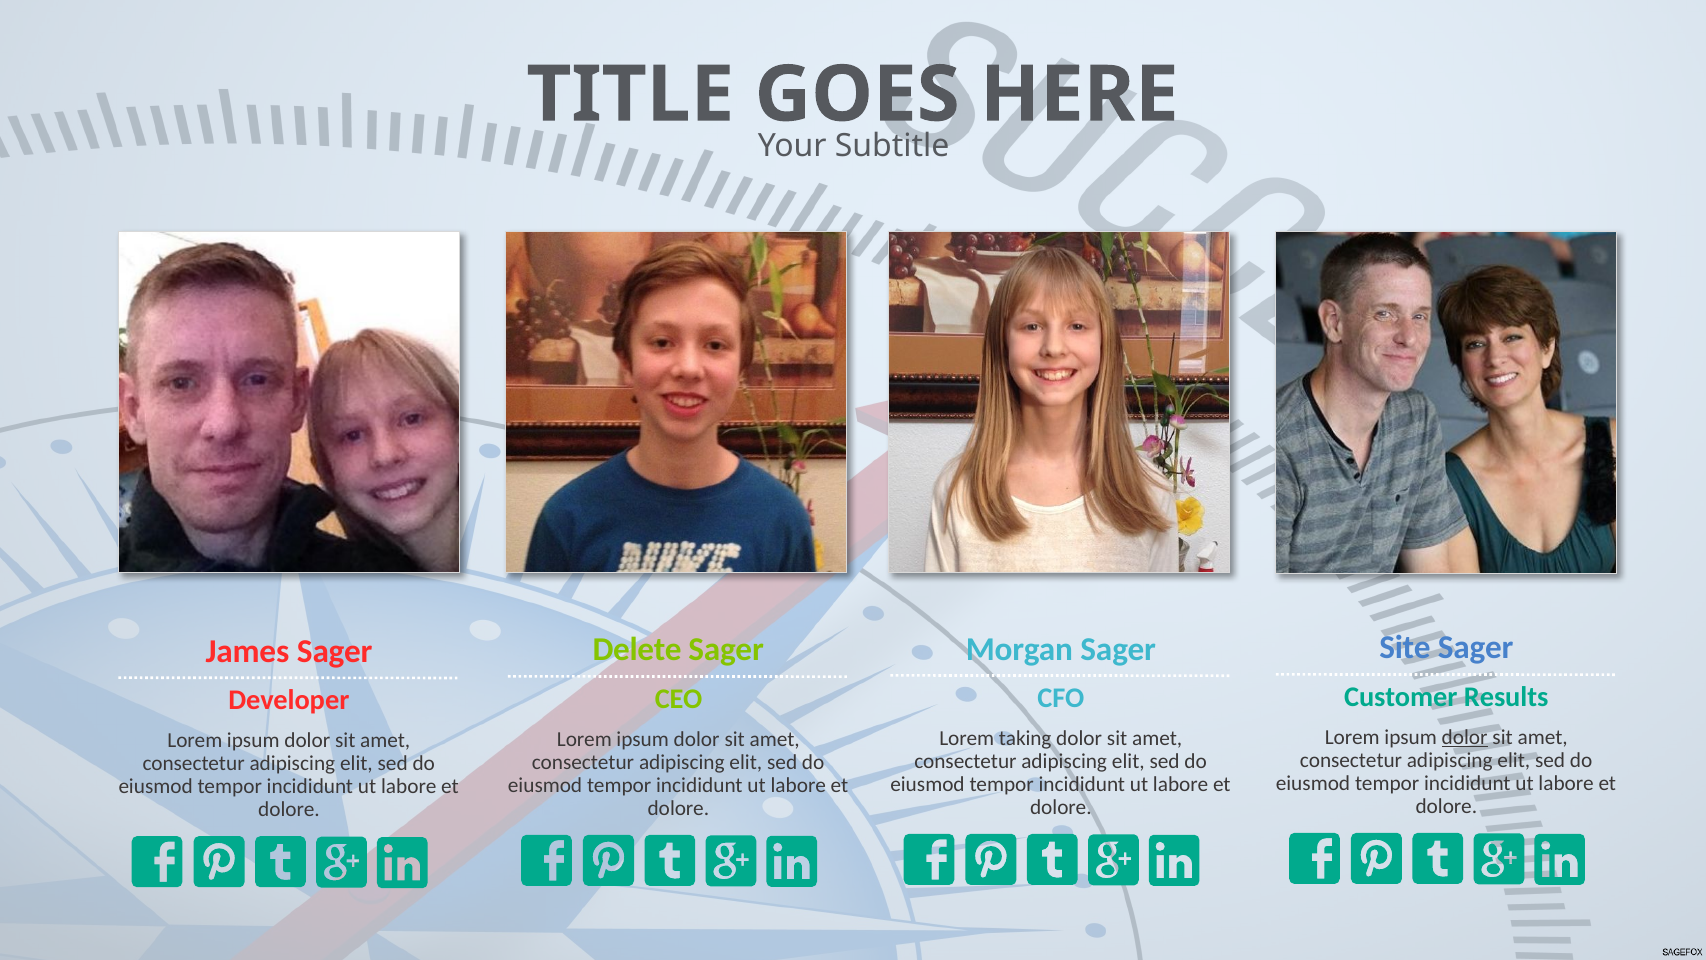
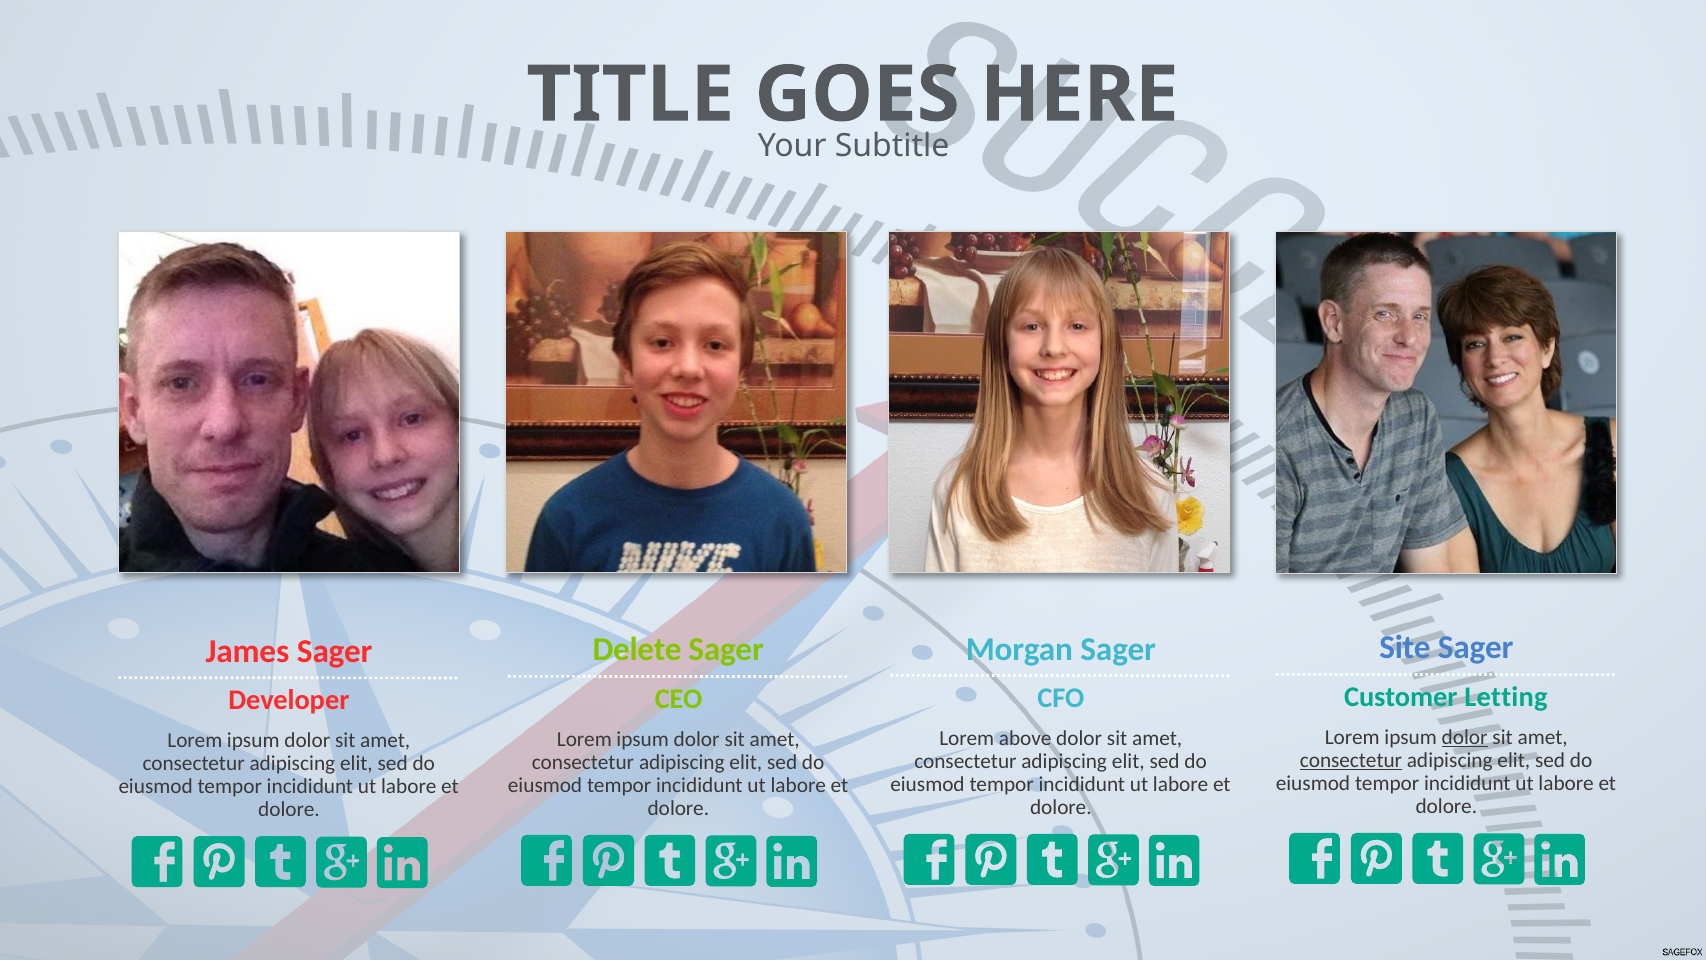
Results: Results -> Letting
taking: taking -> above
consectetur at (1351, 760) underline: none -> present
